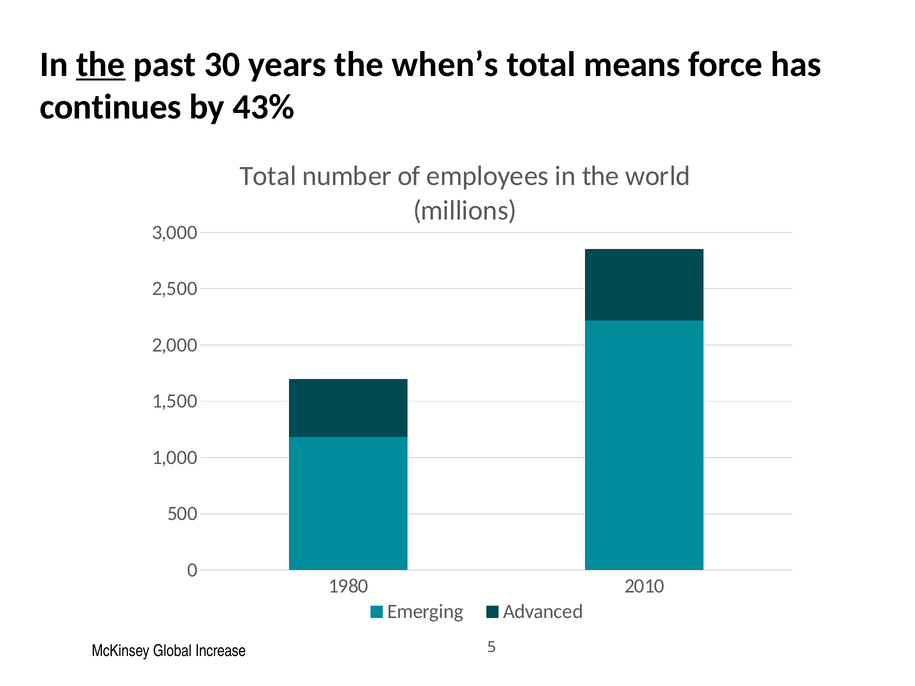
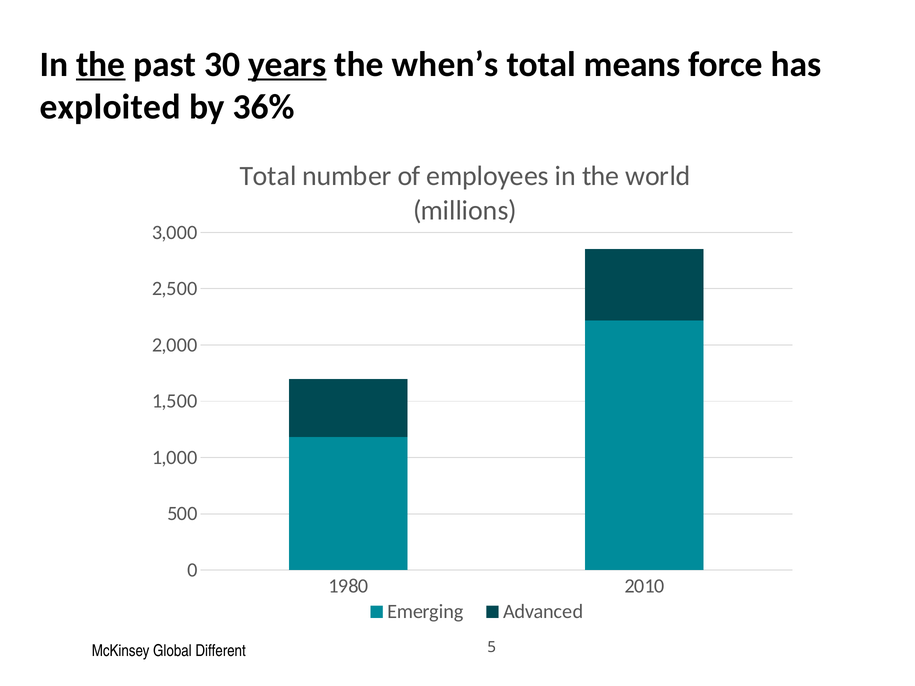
years underline: none -> present
continues: continues -> exploited
43%: 43% -> 36%
Increase: Increase -> Different
